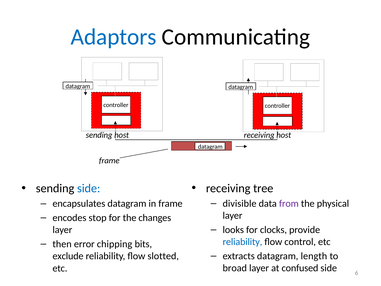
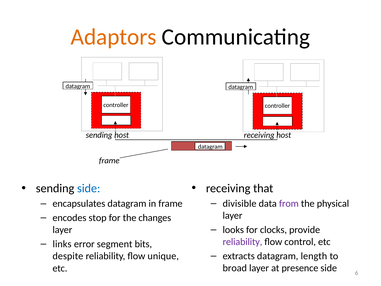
Adaptors colour: blue -> orange
tree: tree -> that
reliability at (242, 242) colour: blue -> purple
then: then -> links
chipping: chipping -> segment
exclude: exclude -> despite
slotted: slotted -> unique
confused: confused -> presence
